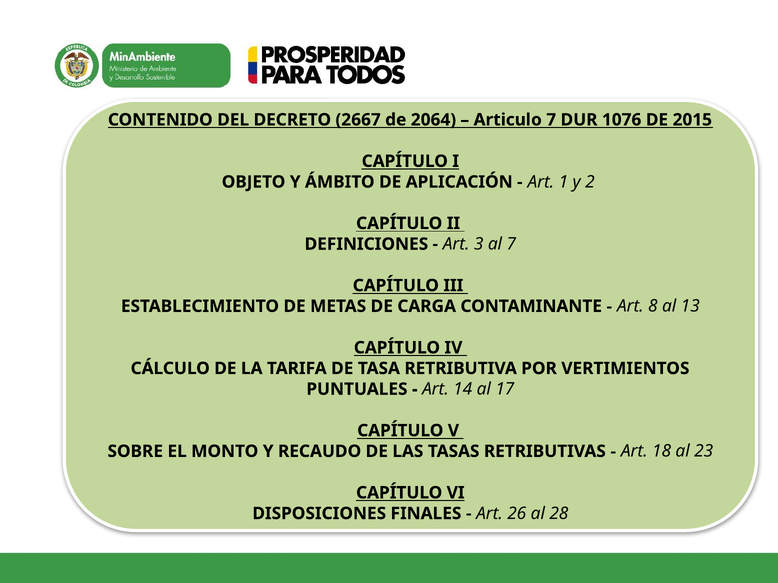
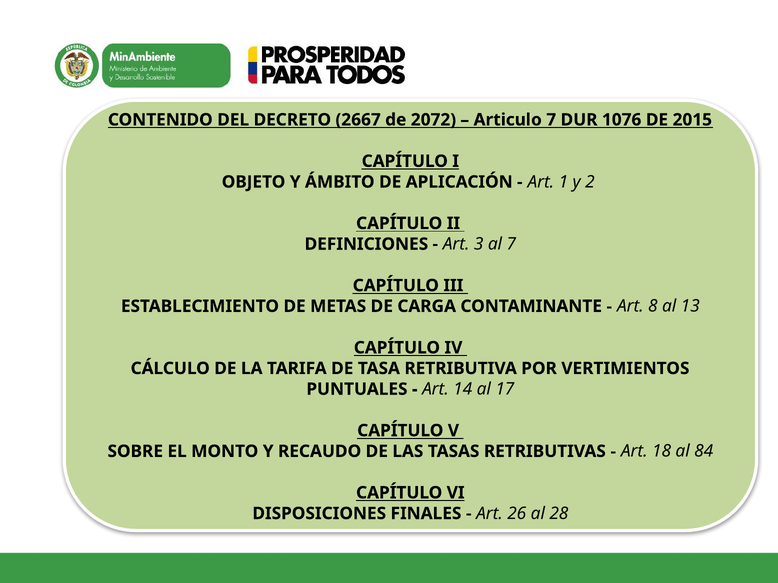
2064: 2064 -> 2072
23: 23 -> 84
